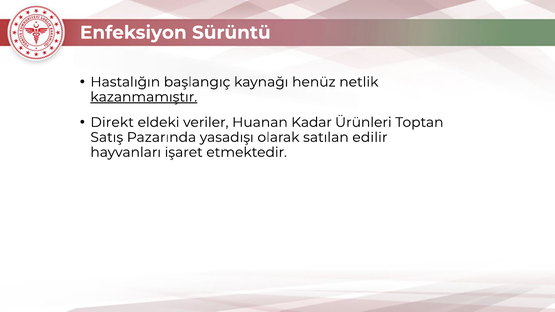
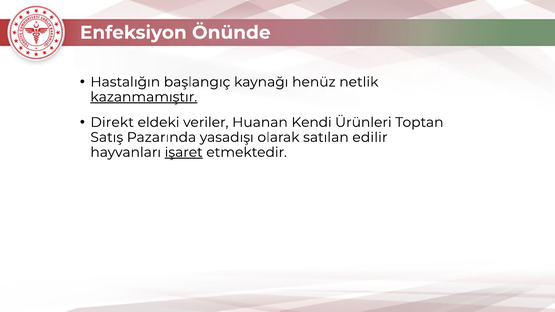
Sürüntü: Sürüntü -> Önünde
Kadar: Kadar -> Kendi
işaret underline: none -> present
